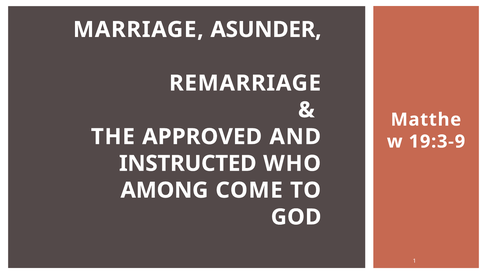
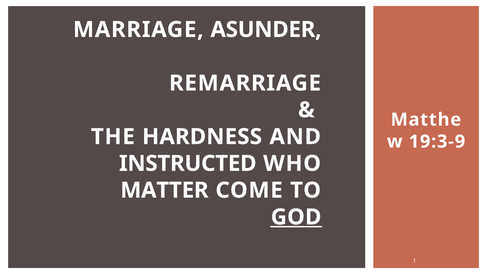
APPROVED: APPROVED -> HARDNESS
AMONG: AMONG -> MATTER
GOD underline: none -> present
